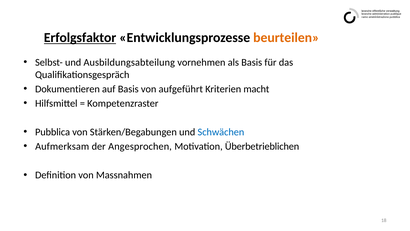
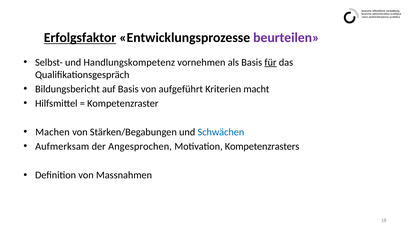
beurteilen colour: orange -> purple
Ausbildungsabteilung: Ausbildungsabteilung -> Handlungskompetenz
für underline: none -> present
Dokumentieren: Dokumentieren -> Bildungsbericht
Pubblica: Pubblica -> Machen
Überbetrieblichen: Überbetrieblichen -> Kompetenzrasters
